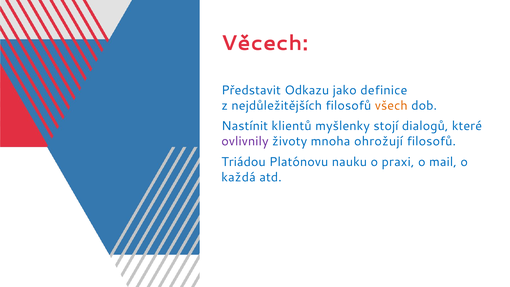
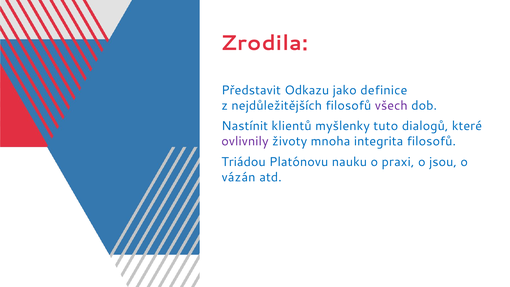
Věcech: Věcech -> Zrodila
všech colour: orange -> purple
stojí: stojí -> tuto
ohrožují: ohrožují -> integrita
mail: mail -> jsou
každá: každá -> vázán
